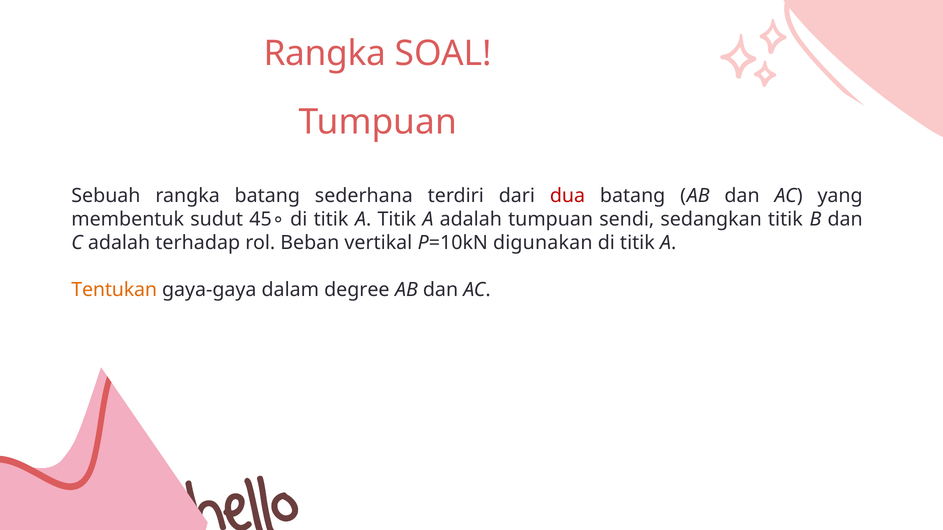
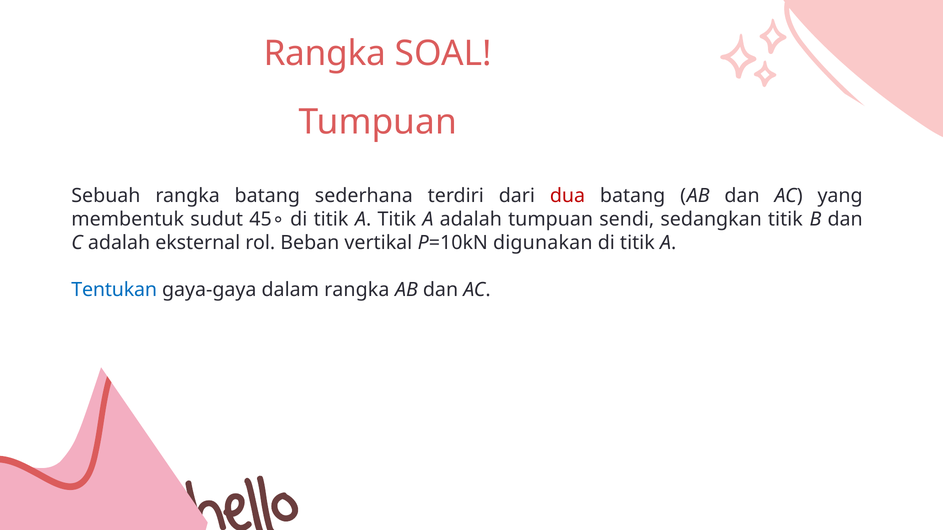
terhadap: terhadap -> eksternal
Tentukan colour: orange -> blue
dalam degree: degree -> rangka
